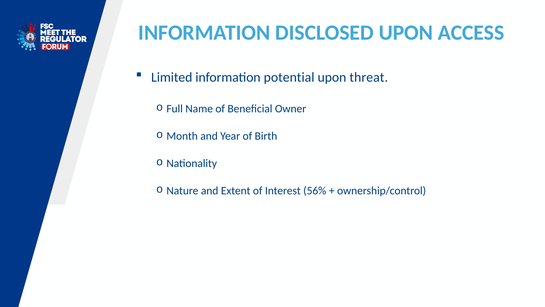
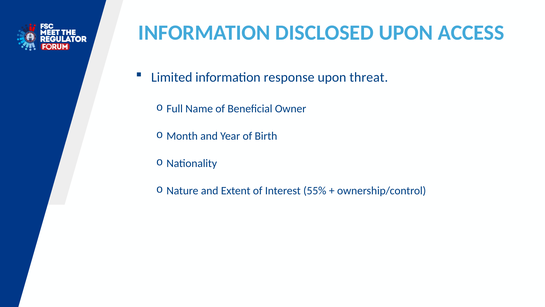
potential: potential -> response
56%: 56% -> 55%
